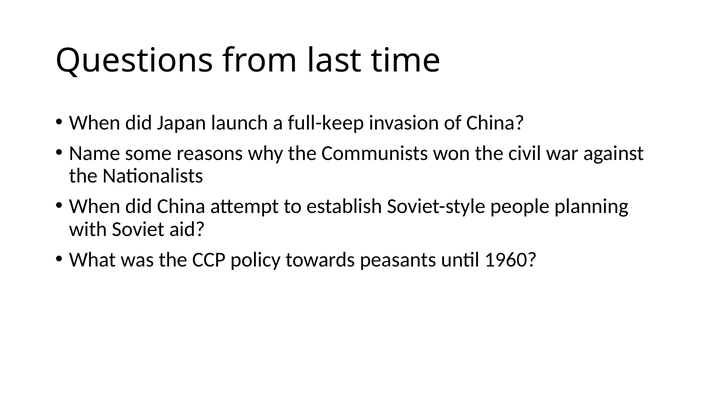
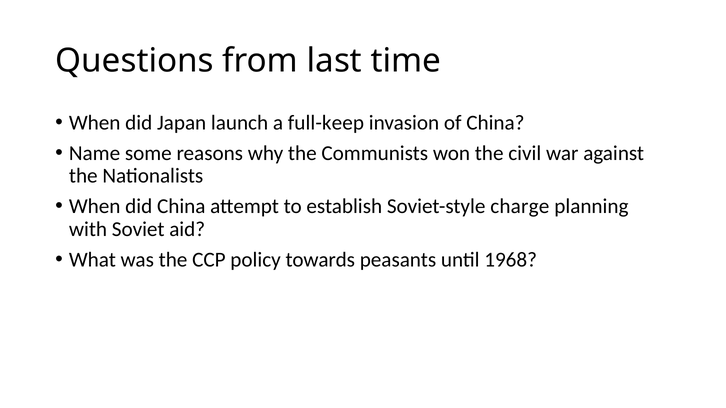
people: people -> charge
1960: 1960 -> 1968
